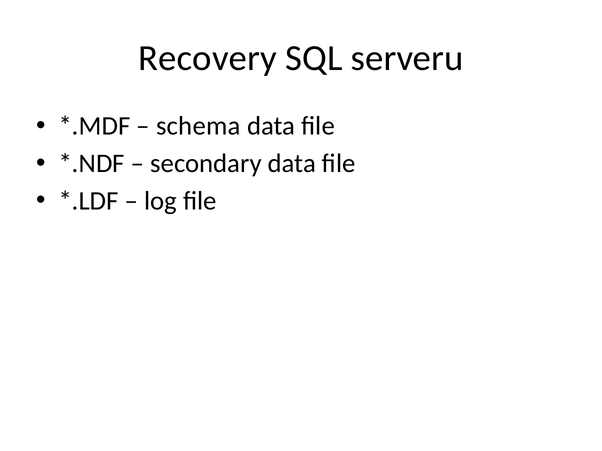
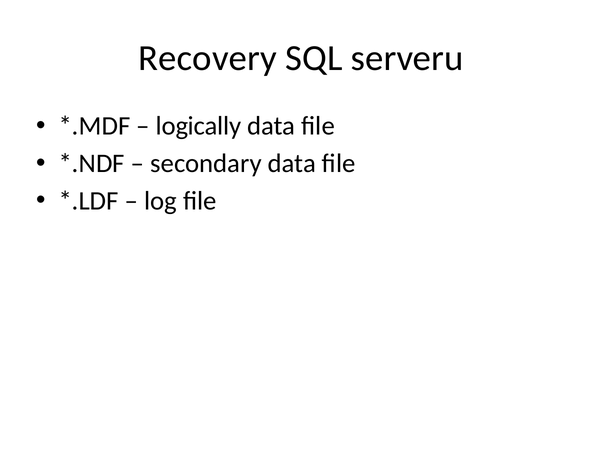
schema: schema -> logically
